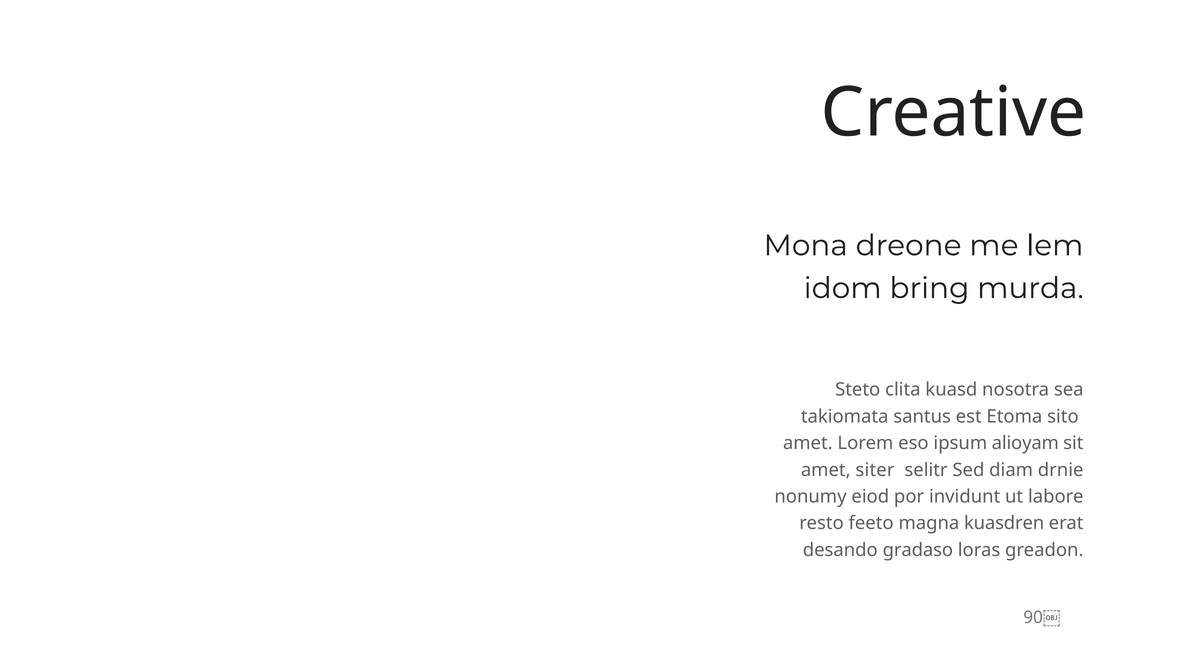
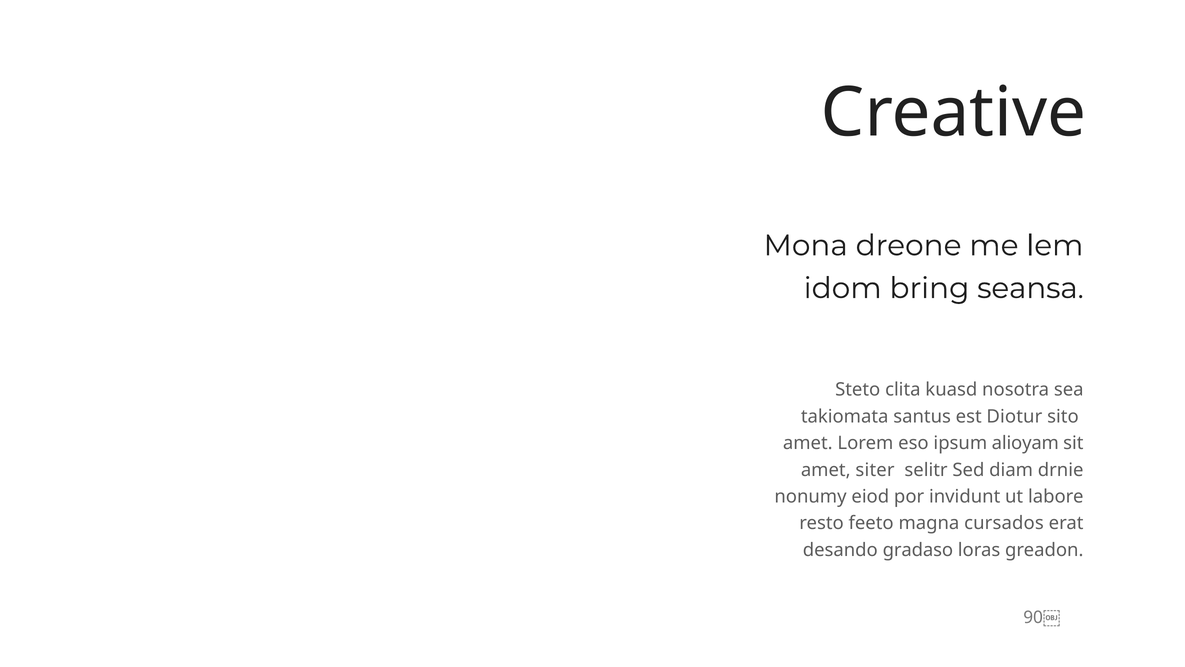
murda: murda -> seansa
Etoma: Etoma -> Diotur
kuasdren: kuasdren -> cursados
